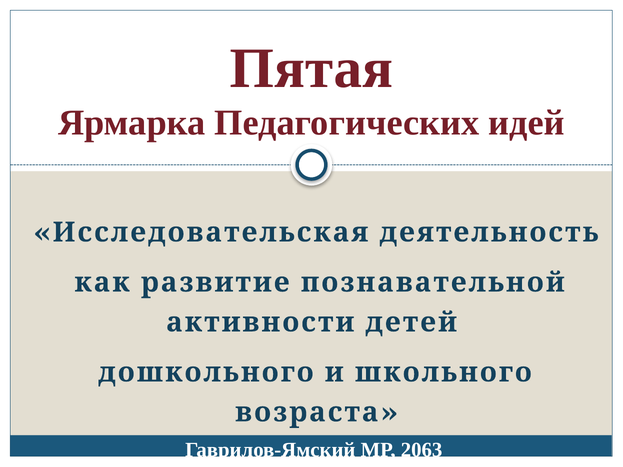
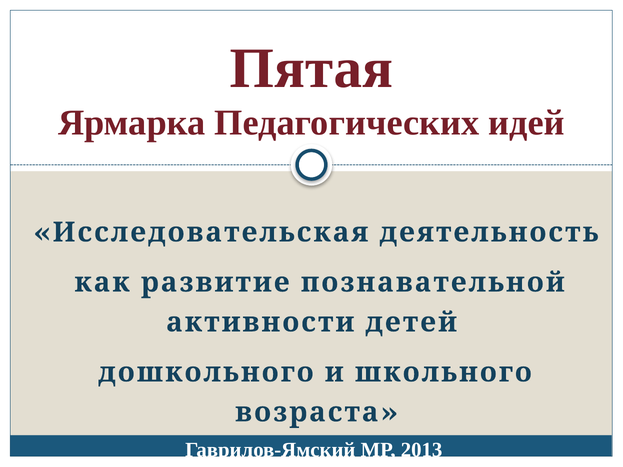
2063: 2063 -> 2013
